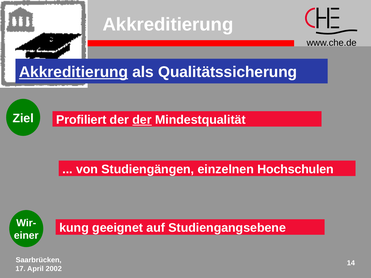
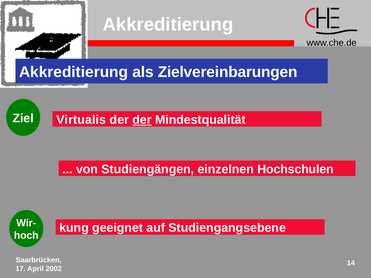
Akkreditierung at (74, 72) underline: present -> none
Qualitätssicherung: Qualitätssicherung -> Zielvereinbarungen
Profiliert: Profiliert -> Virtualis
einer: einer -> hoch
